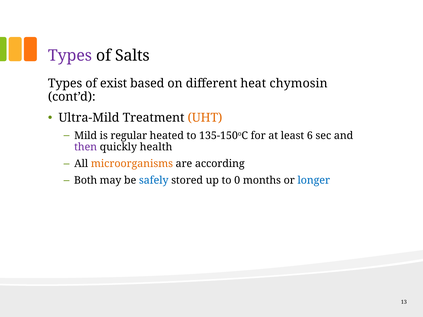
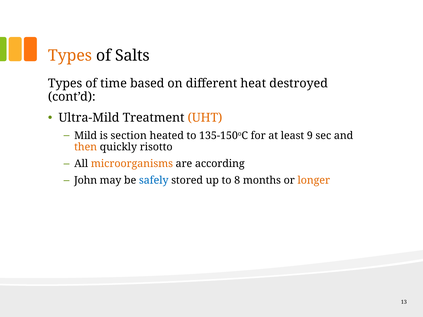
Types at (70, 56) colour: purple -> orange
exist: exist -> time
chymosin: chymosin -> destroyed
regular: regular -> section
6: 6 -> 9
then colour: purple -> orange
health: health -> risotto
Both: Both -> John
0: 0 -> 8
longer colour: blue -> orange
